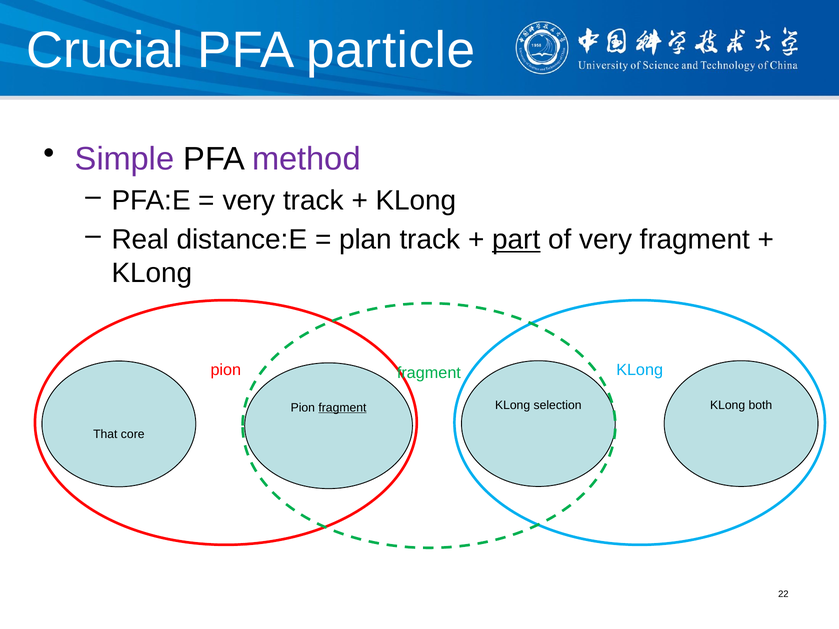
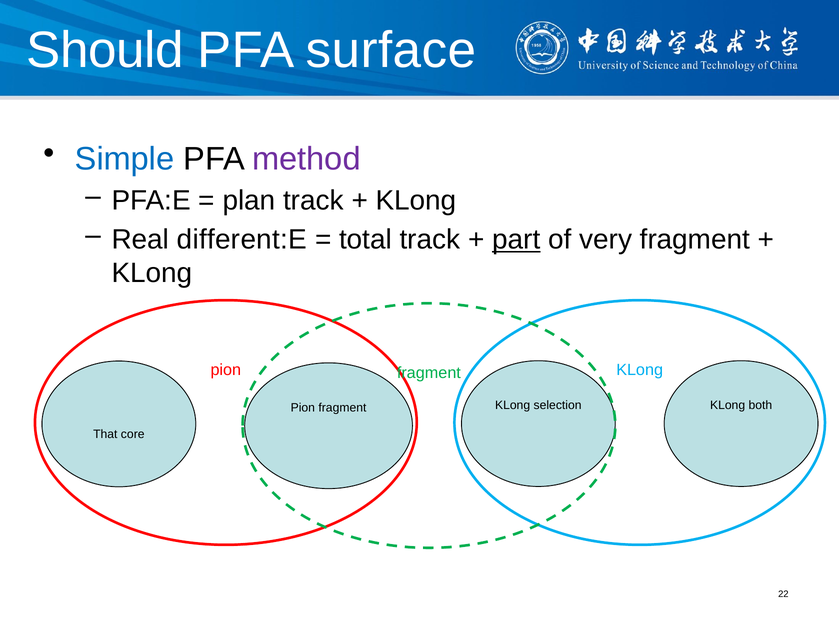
Crucial: Crucial -> Should
particle: particle -> surface
Simple colour: purple -> blue
very at (249, 201): very -> plan
distance:E: distance:E -> different:E
plan: plan -> total
fragment at (342, 408) underline: present -> none
